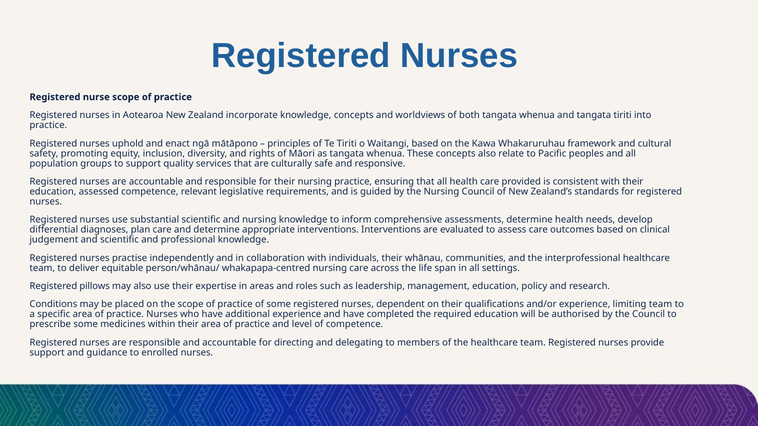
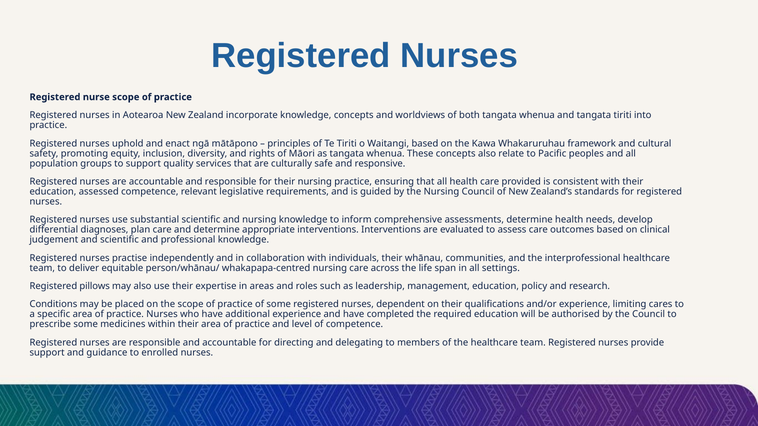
limiting team: team -> cares
